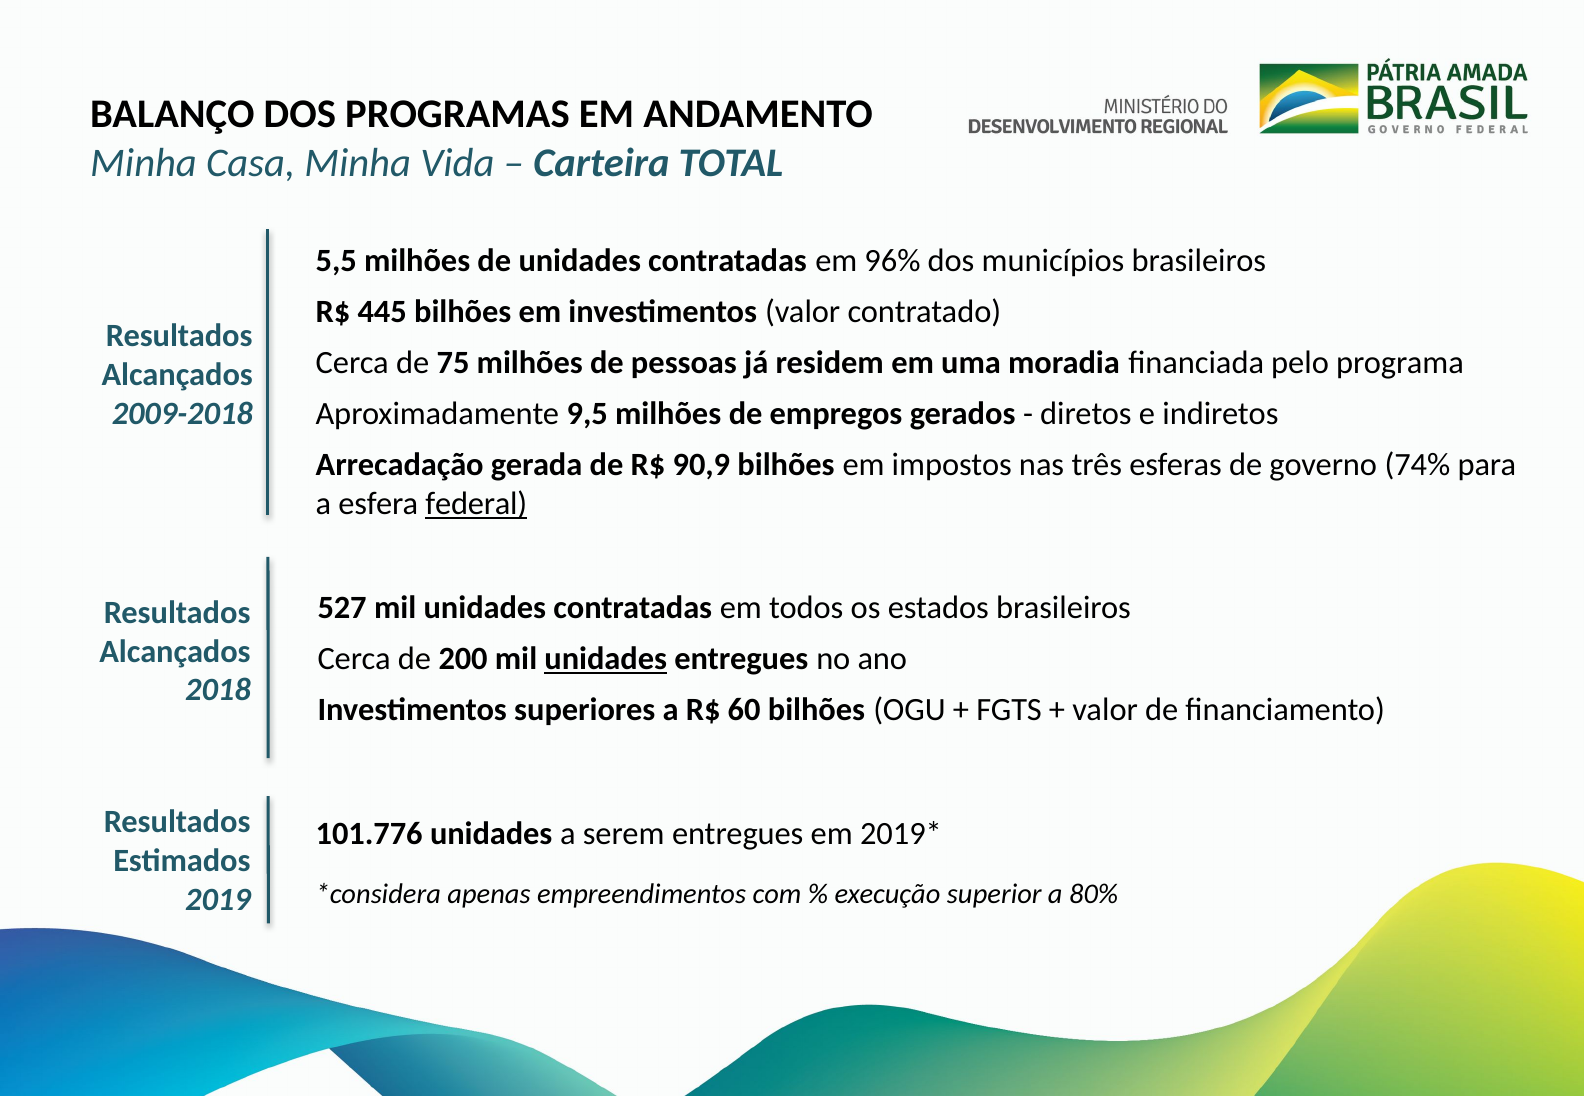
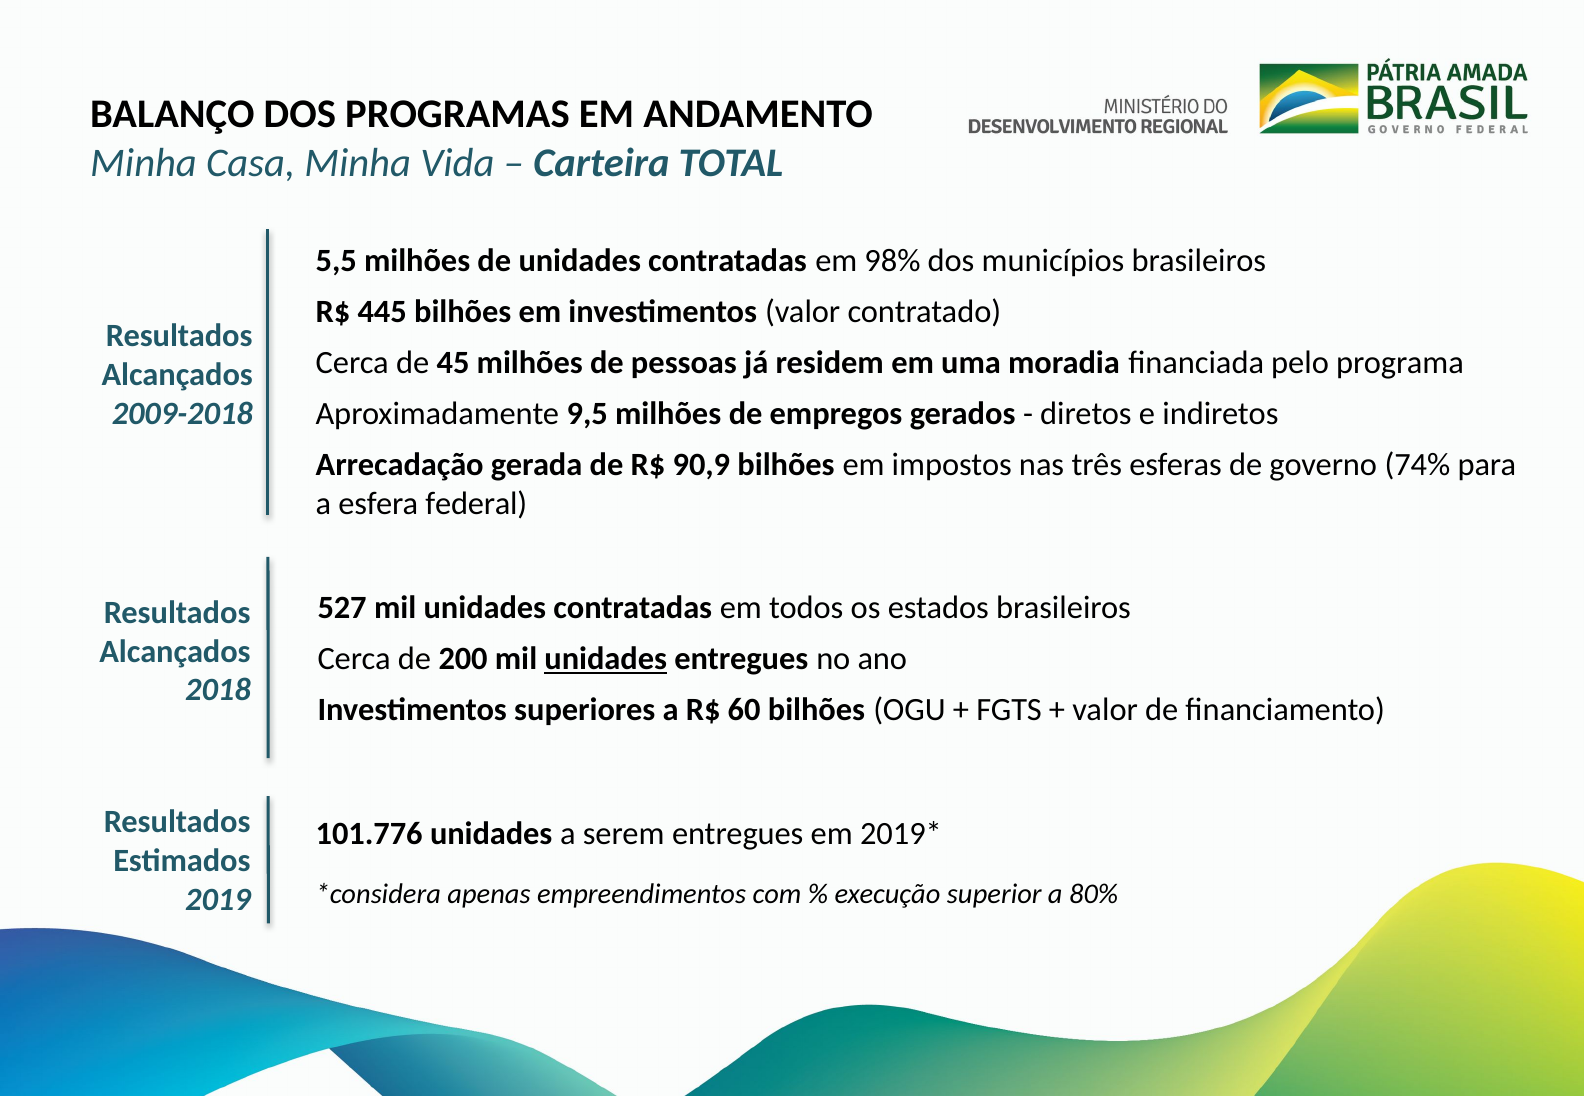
96%: 96% -> 98%
75: 75 -> 45
federal underline: present -> none
